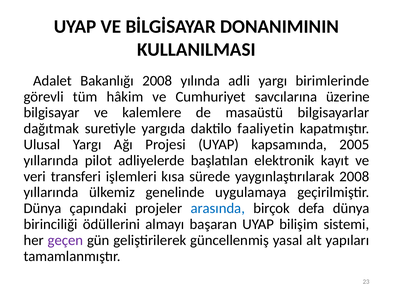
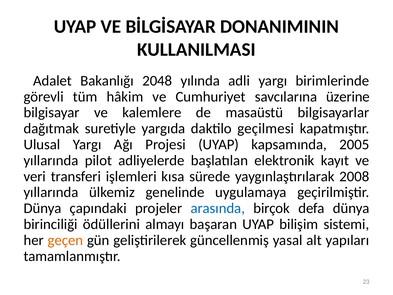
Bakanlığı 2008: 2008 -> 2048
faaliyetin: faaliyetin -> geçilmesi
geçen colour: purple -> orange
